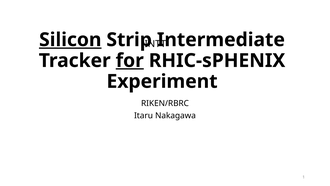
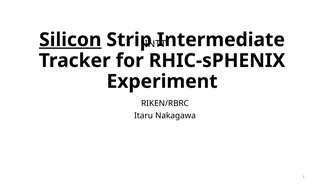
for underline: present -> none
